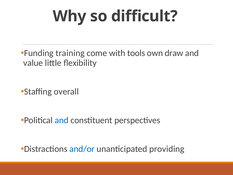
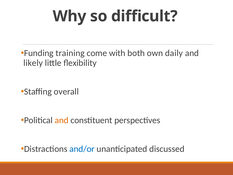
tools: tools -> both
draw: draw -> daily
value: value -> likely
and at (62, 120) colour: blue -> orange
providing: providing -> discussed
